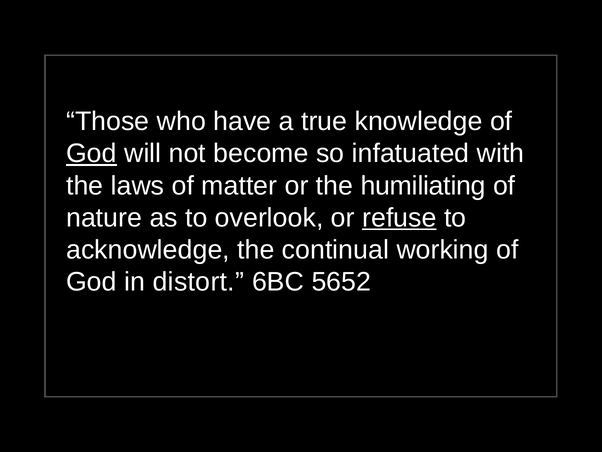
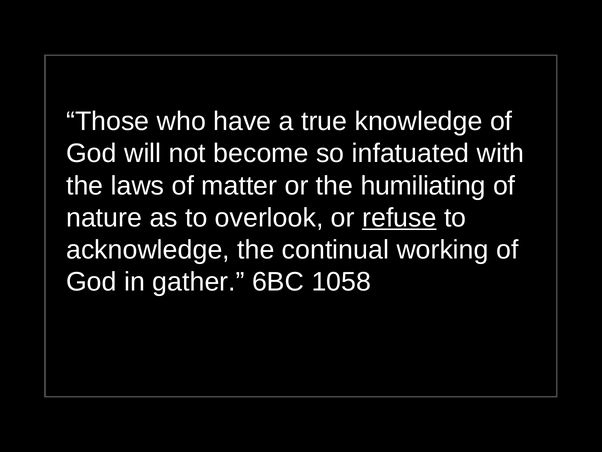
God at (91, 153) underline: present -> none
distort: distort -> gather
5652: 5652 -> 1058
